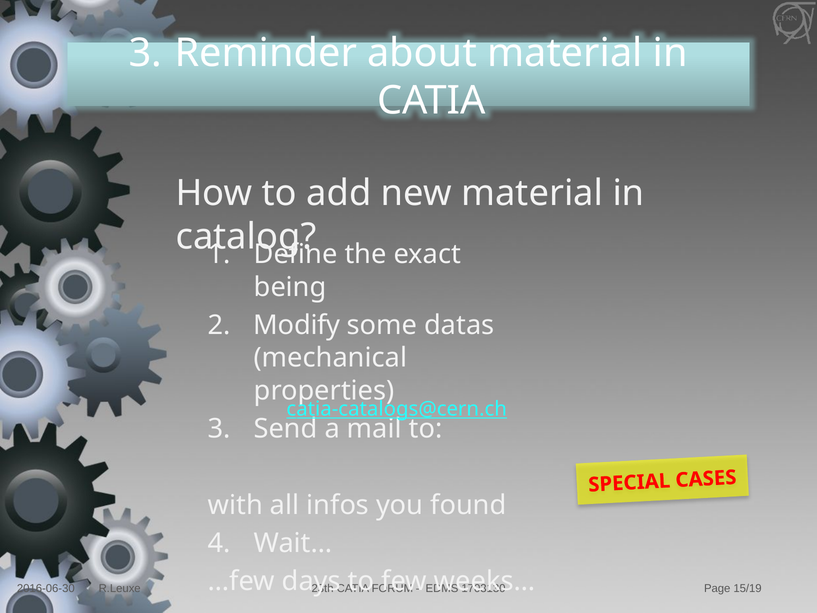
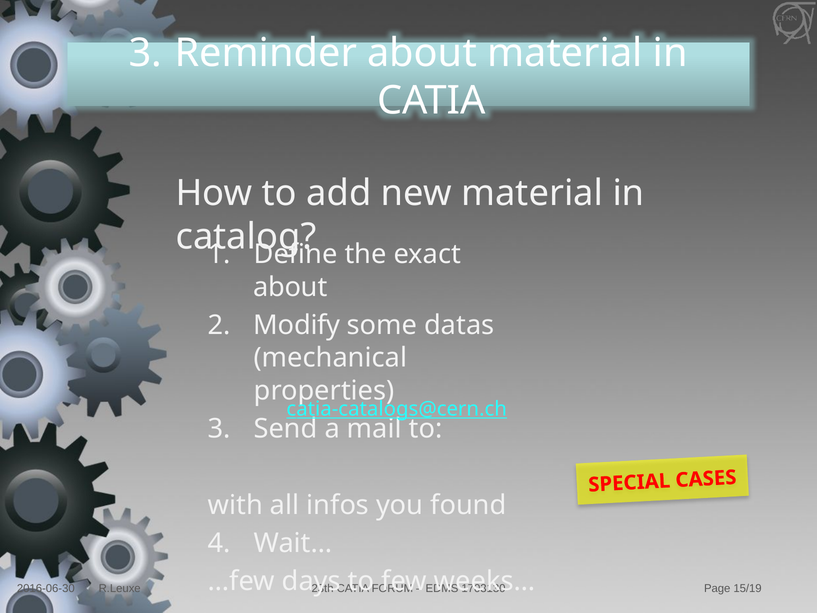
being at (290, 287): being -> about
